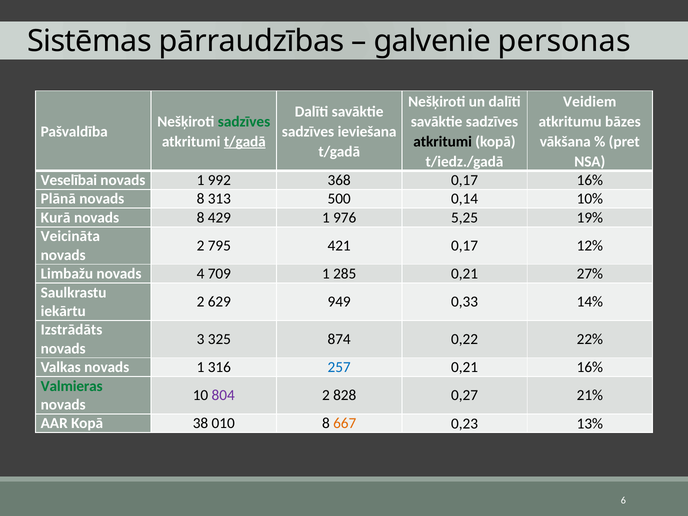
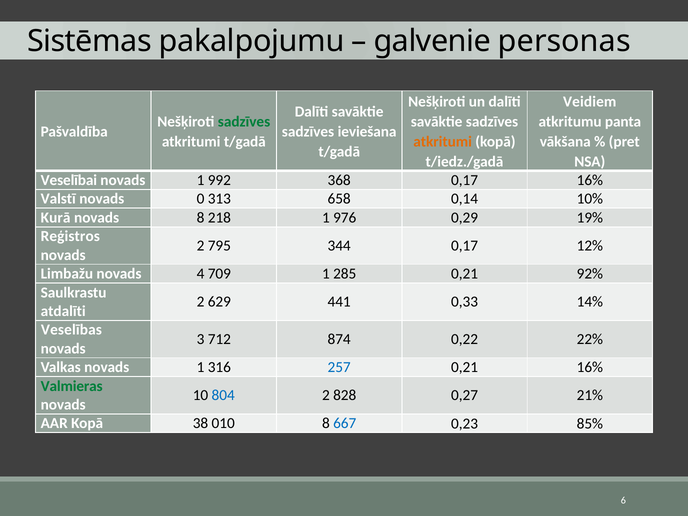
pārraudzības: pārraudzības -> pakalpojumu
bāzes: bāzes -> panta
t/gadā at (245, 142) underline: present -> none
atkritumi at (443, 142) colour: black -> orange
Plānā: Plānā -> Valstī
8 at (201, 199): 8 -> 0
500: 500 -> 658
429: 429 -> 218
5,25: 5,25 -> 0,29
Veicināta: Veicināta -> Reģistros
421: 421 -> 344
27%: 27% -> 92%
949: 949 -> 441
iekārtu: iekārtu -> atdalīti
Izstrādāts: Izstrādāts -> Veselības
325: 325 -> 712
804 colour: purple -> blue
667 colour: orange -> blue
13%: 13% -> 85%
